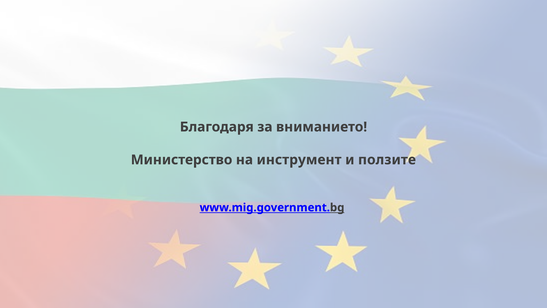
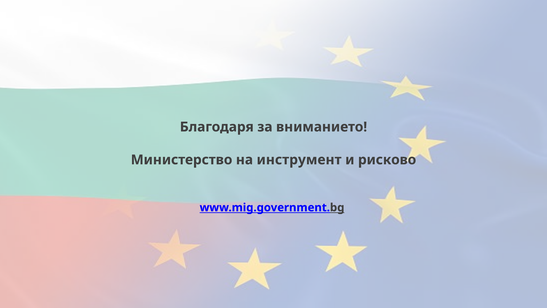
ползите: ползите -> рисково
